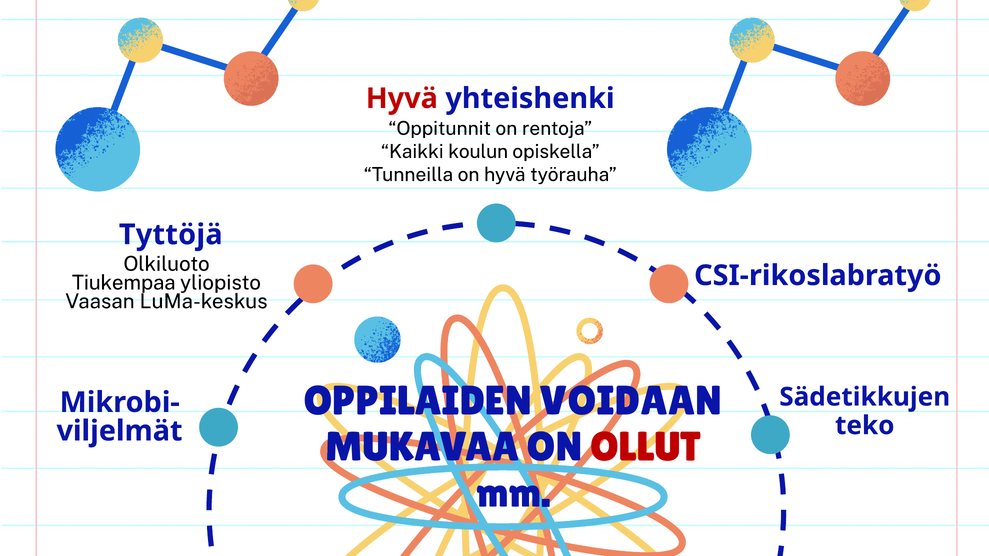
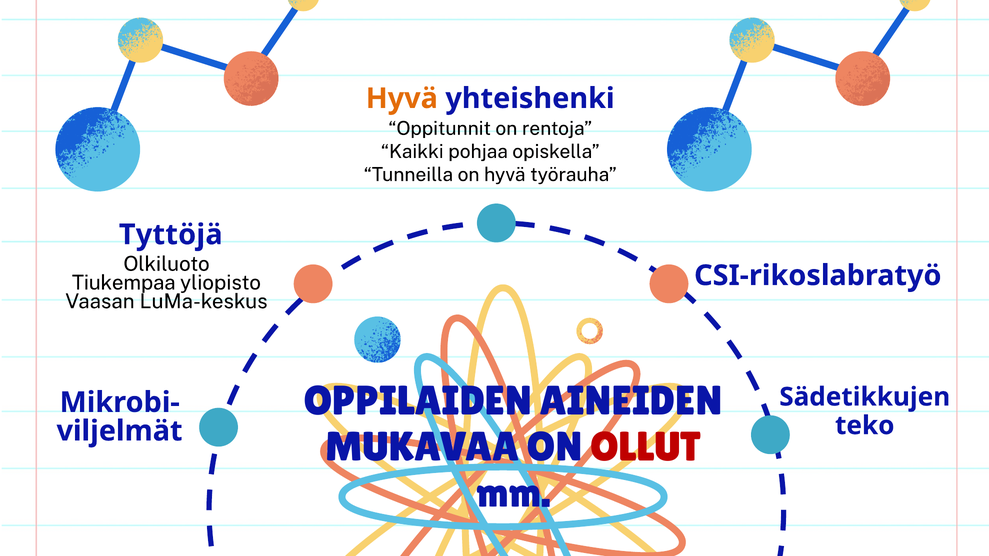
Hyvä at (402, 99) colour: red -> orange
koulun: koulun -> pohjaa
VOIDAAN: VOIDAAN -> AINEIDEN
